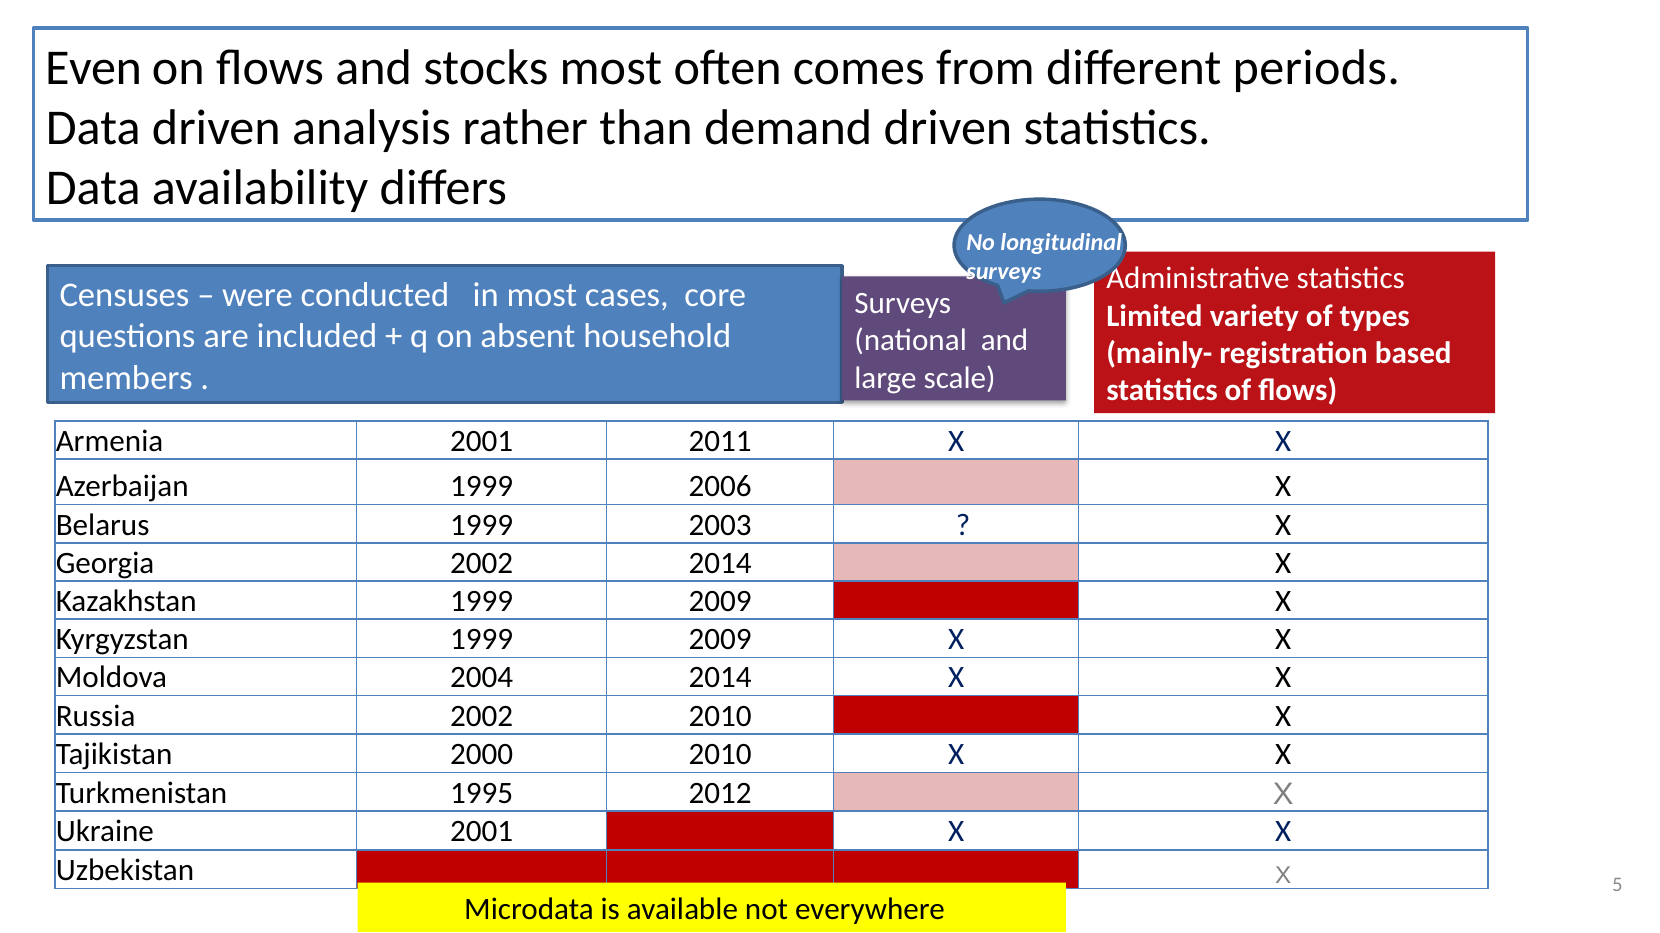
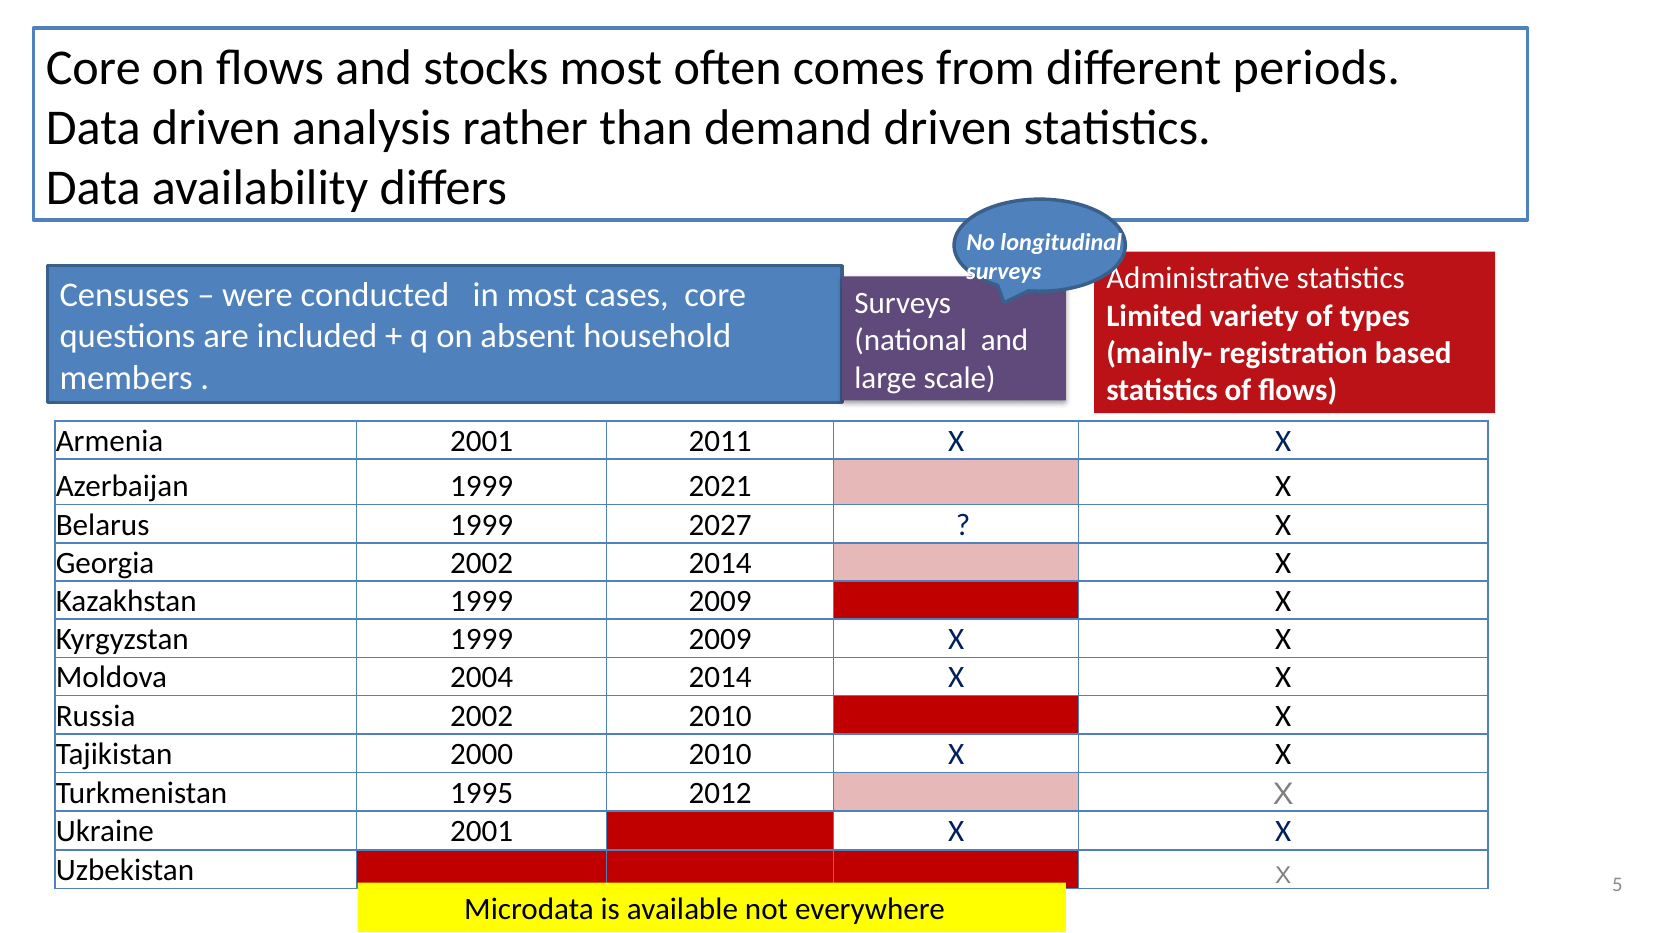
Even at (94, 68): Even -> Core
2006: 2006 -> 2021
2003: 2003 -> 2027
